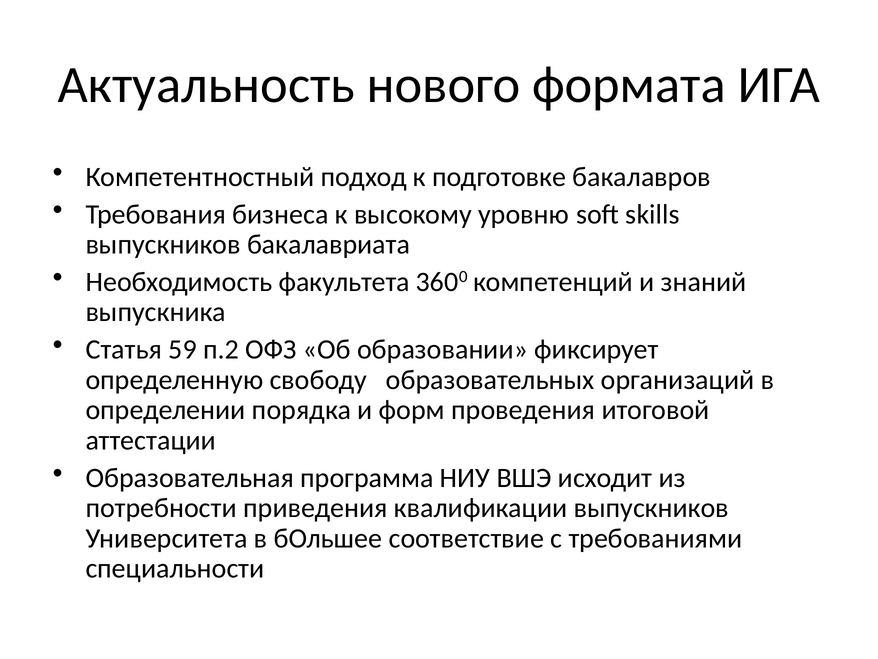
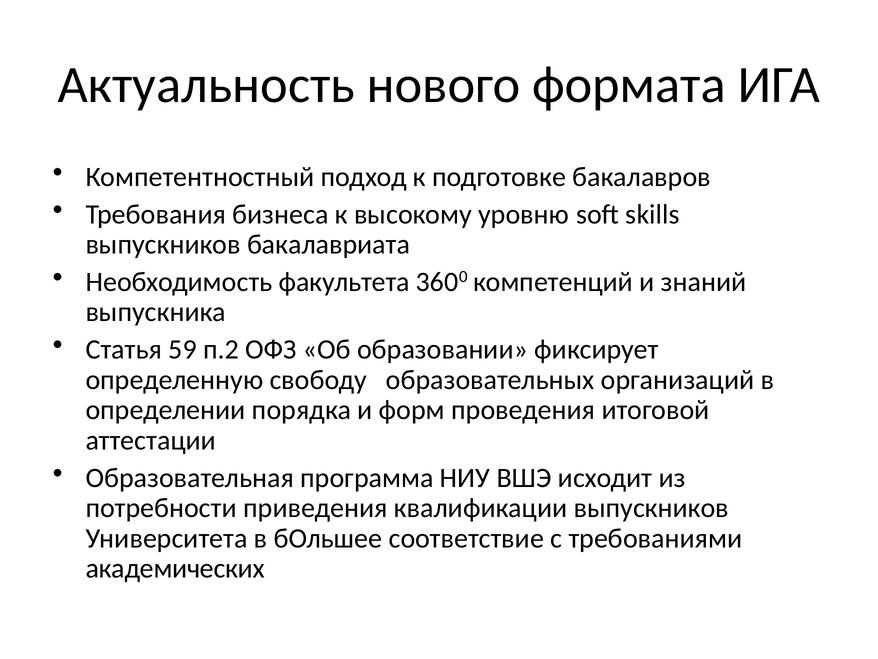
специальности: специальности -> академических
